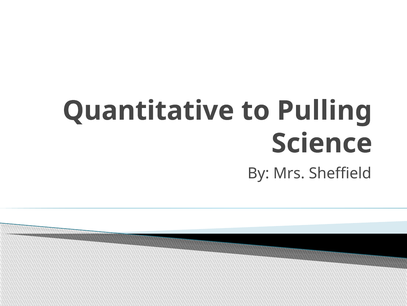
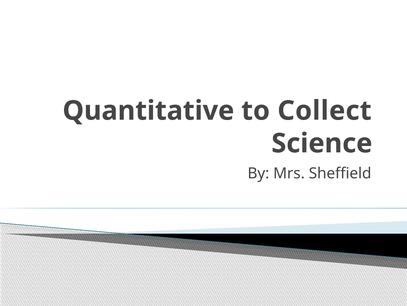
Pulling: Pulling -> Collect
